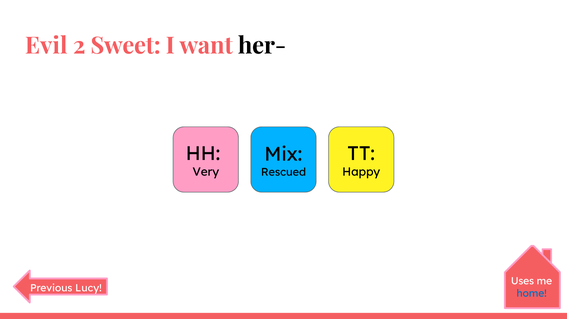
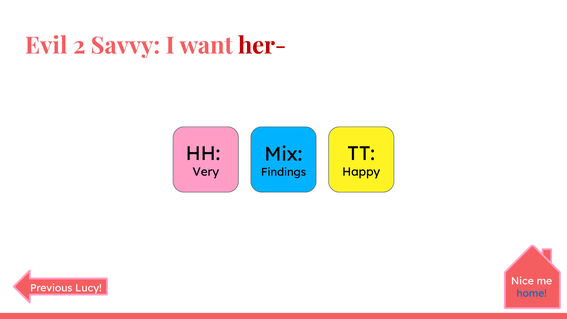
Sweet: Sweet -> Savvy
her- colour: black -> red
Rescued: Rescued -> Findings
Uses: Uses -> Nice
